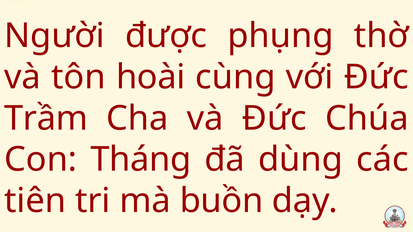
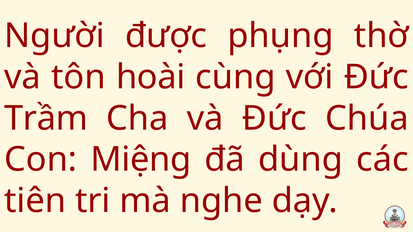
Tháng: Tháng -> Miệng
buồn: buồn -> nghe
